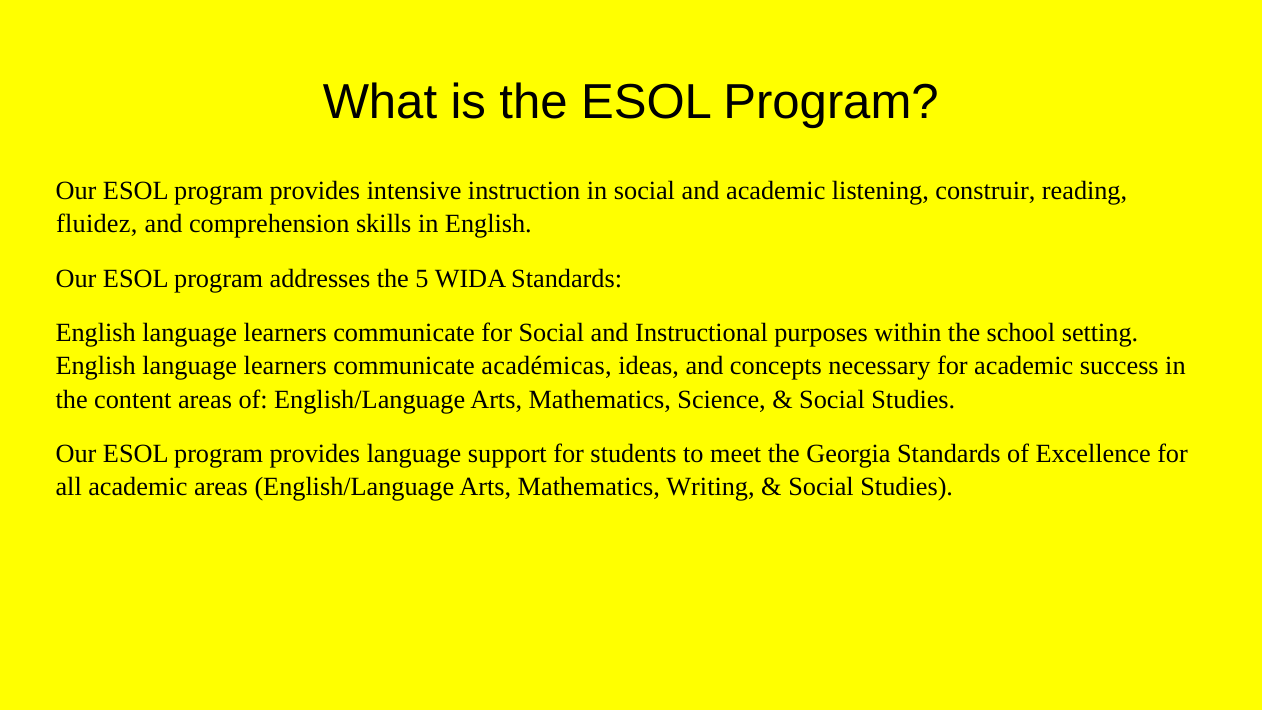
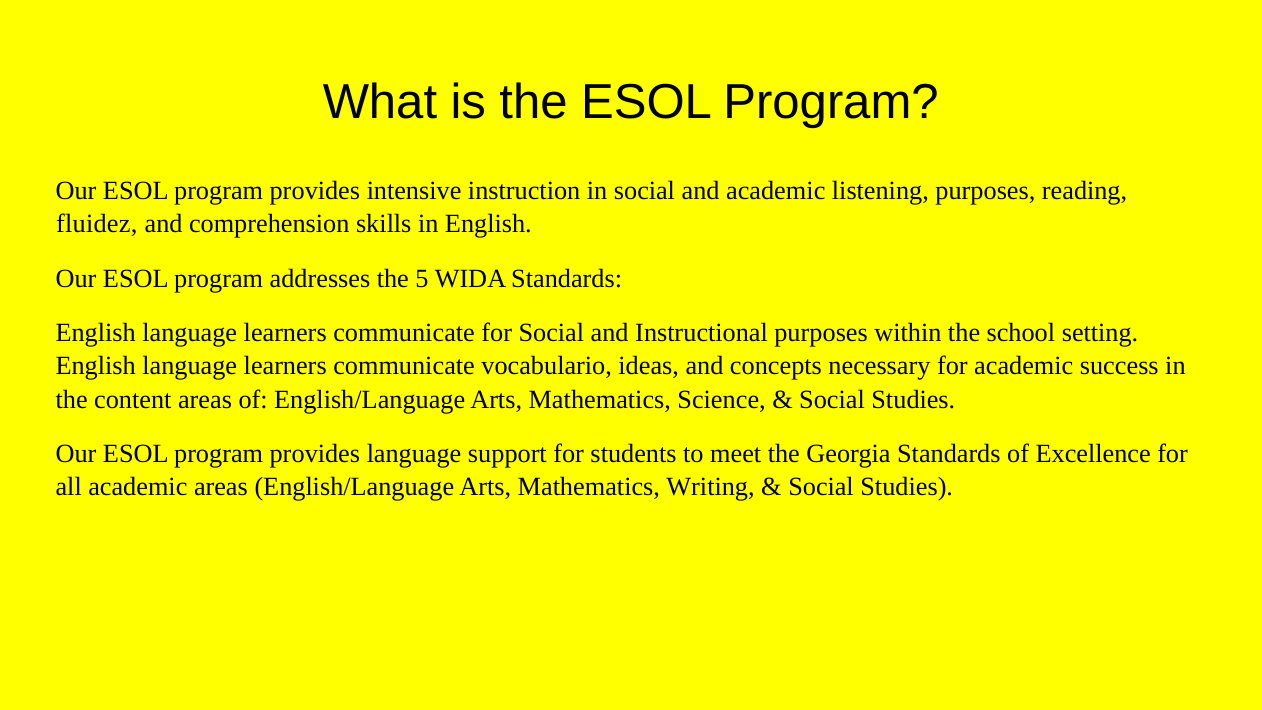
listening construir: construir -> purposes
académicas: académicas -> vocabulario
